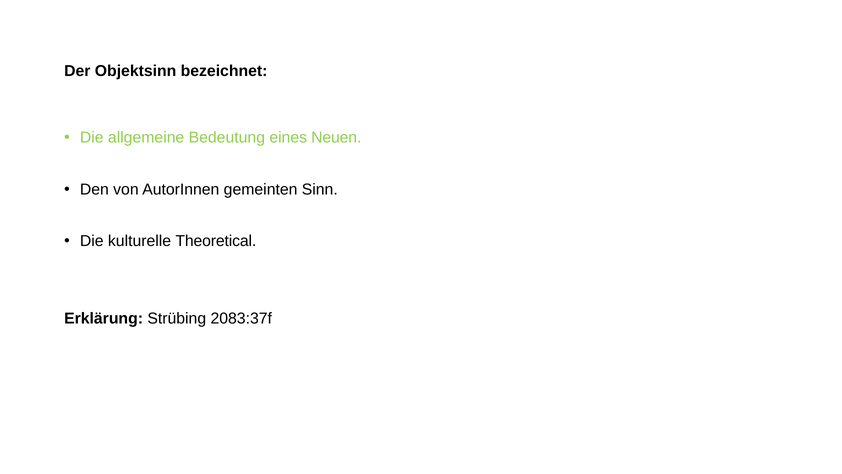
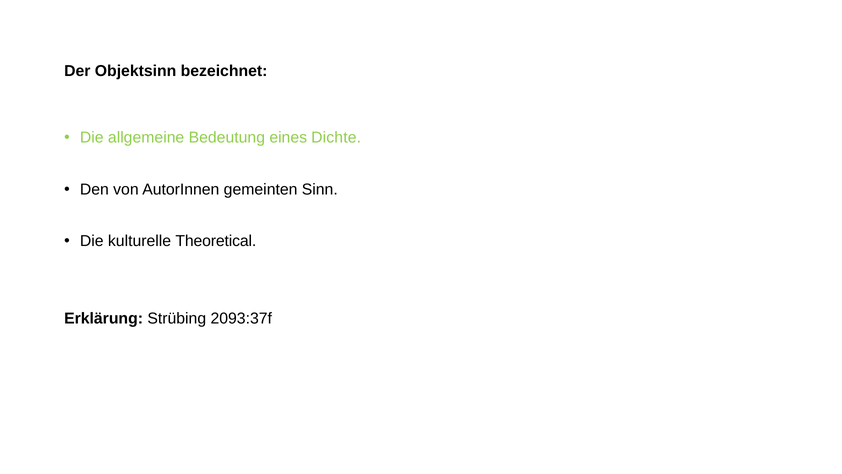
Neuen: Neuen -> Dichte
2083:37f: 2083:37f -> 2093:37f
